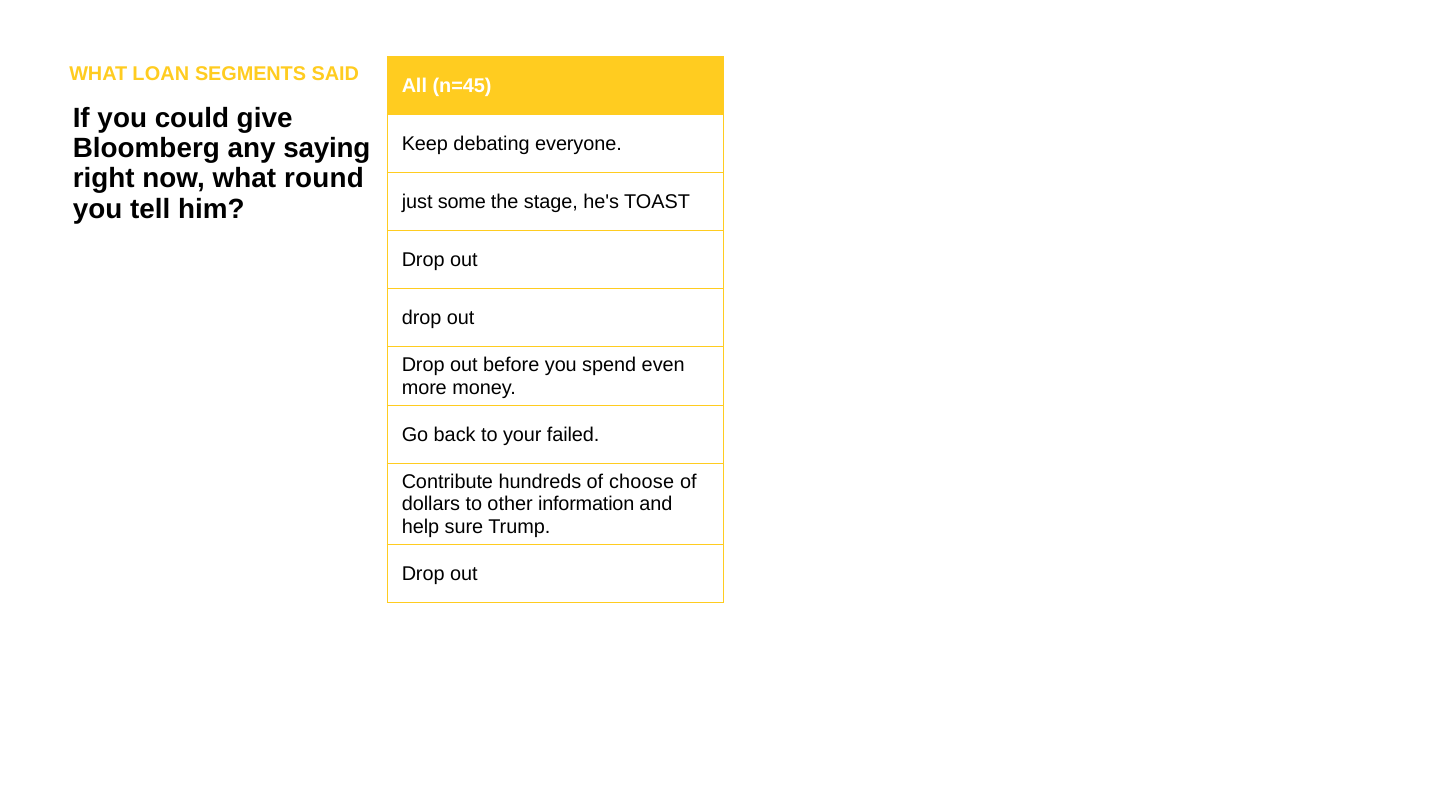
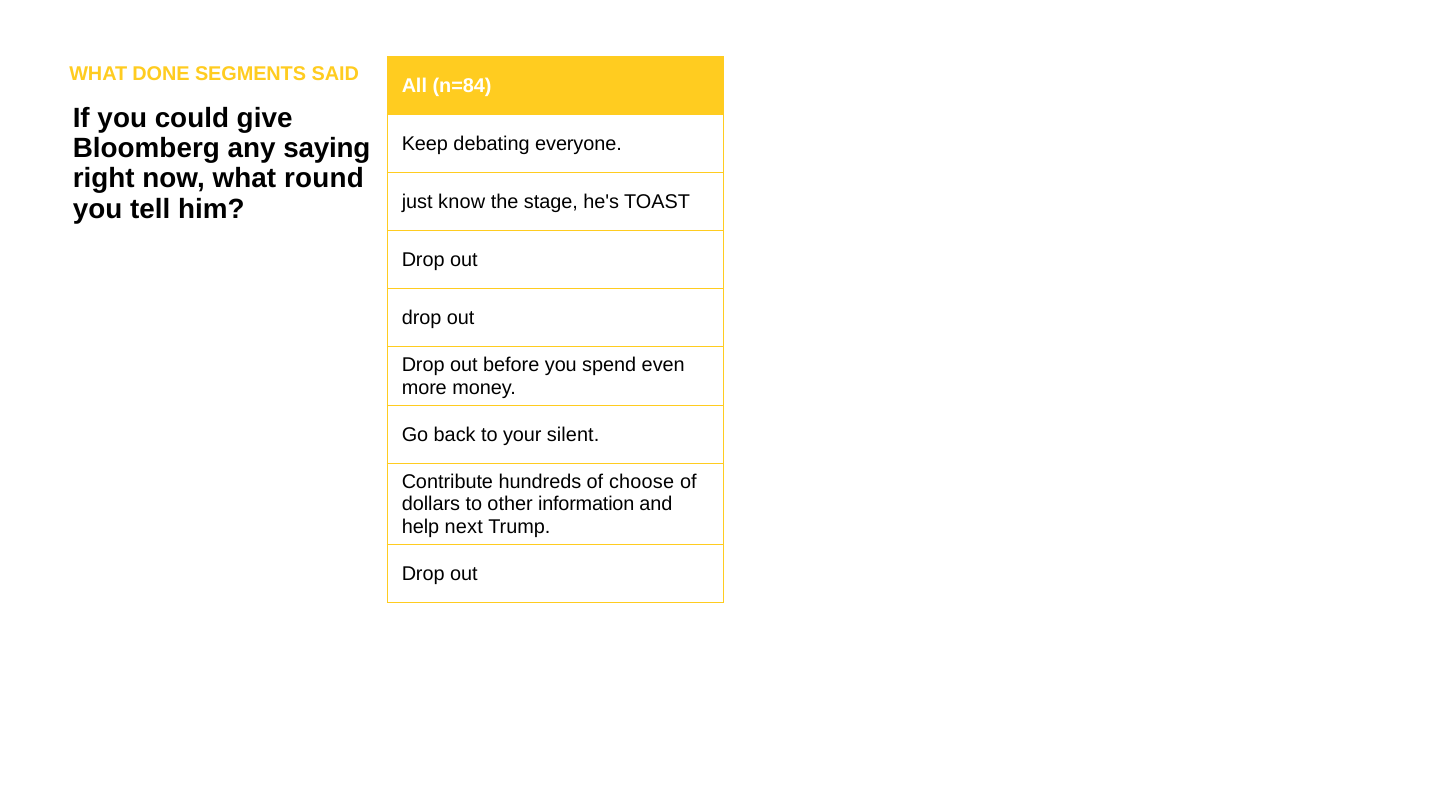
LOAN: LOAN -> DONE
n=45: n=45 -> n=84
some: some -> know
failed: failed -> silent
sure: sure -> next
